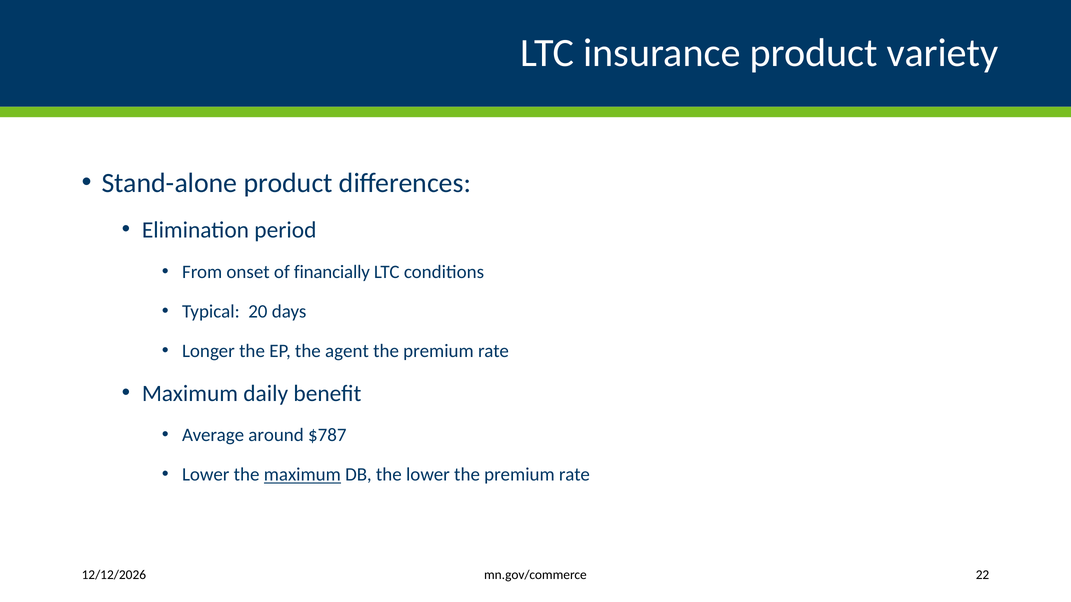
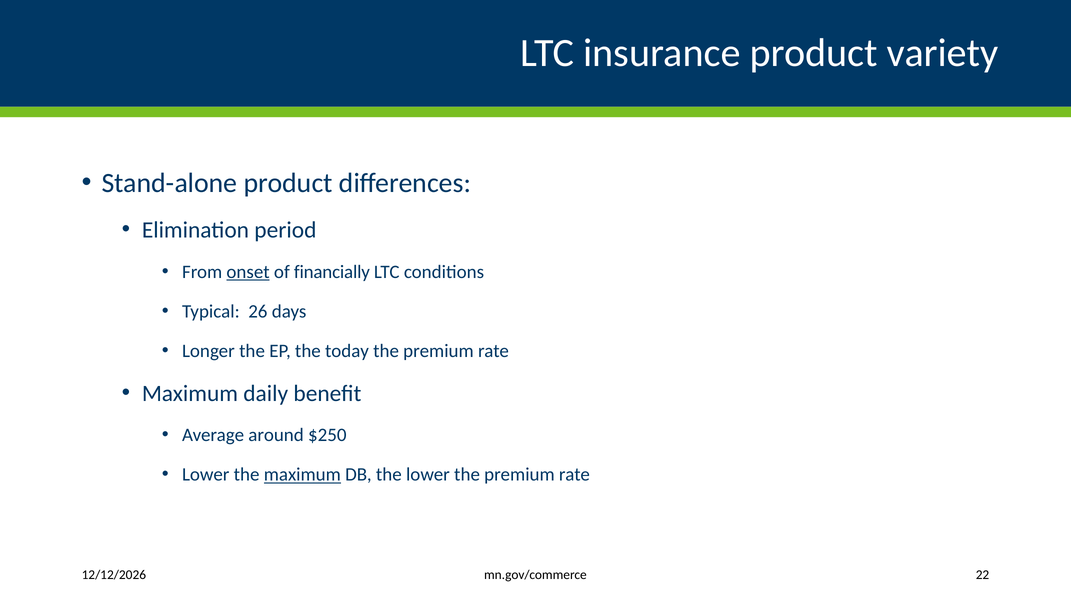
onset underline: none -> present
20: 20 -> 26
agent: agent -> today
$787: $787 -> $250
